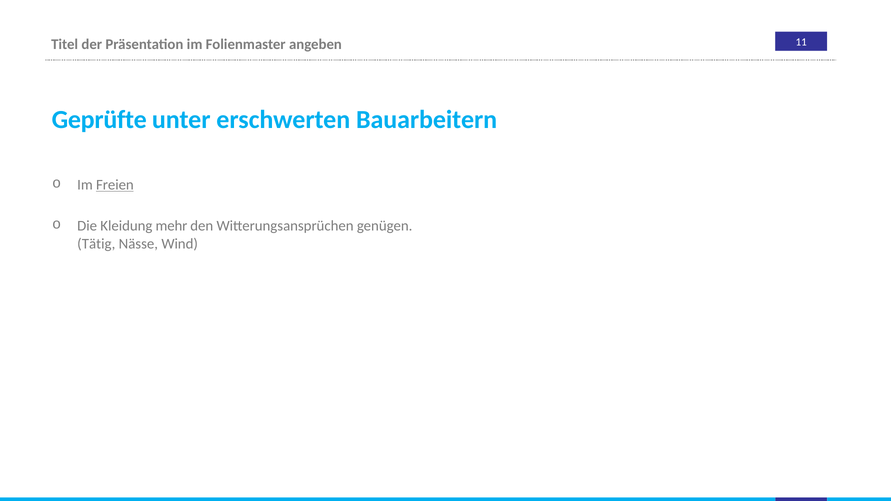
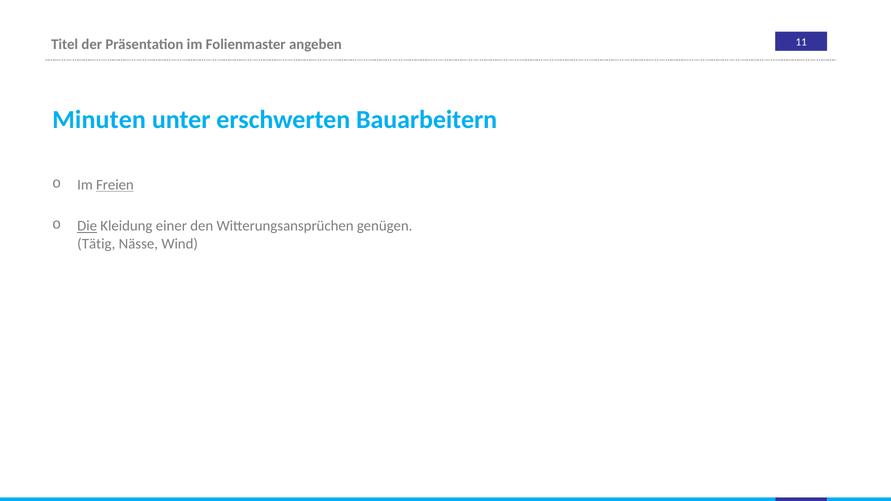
Geprüfte: Geprüfte -> Minuten
Die underline: none -> present
mehr: mehr -> einer
